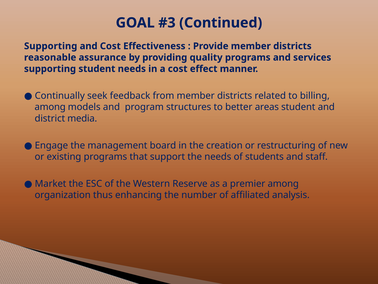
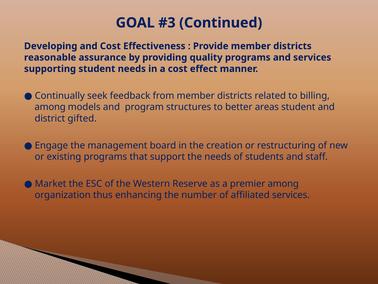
Supporting at (51, 46): Supporting -> Developing
media: media -> gifted
affiliated analysis: analysis -> services
